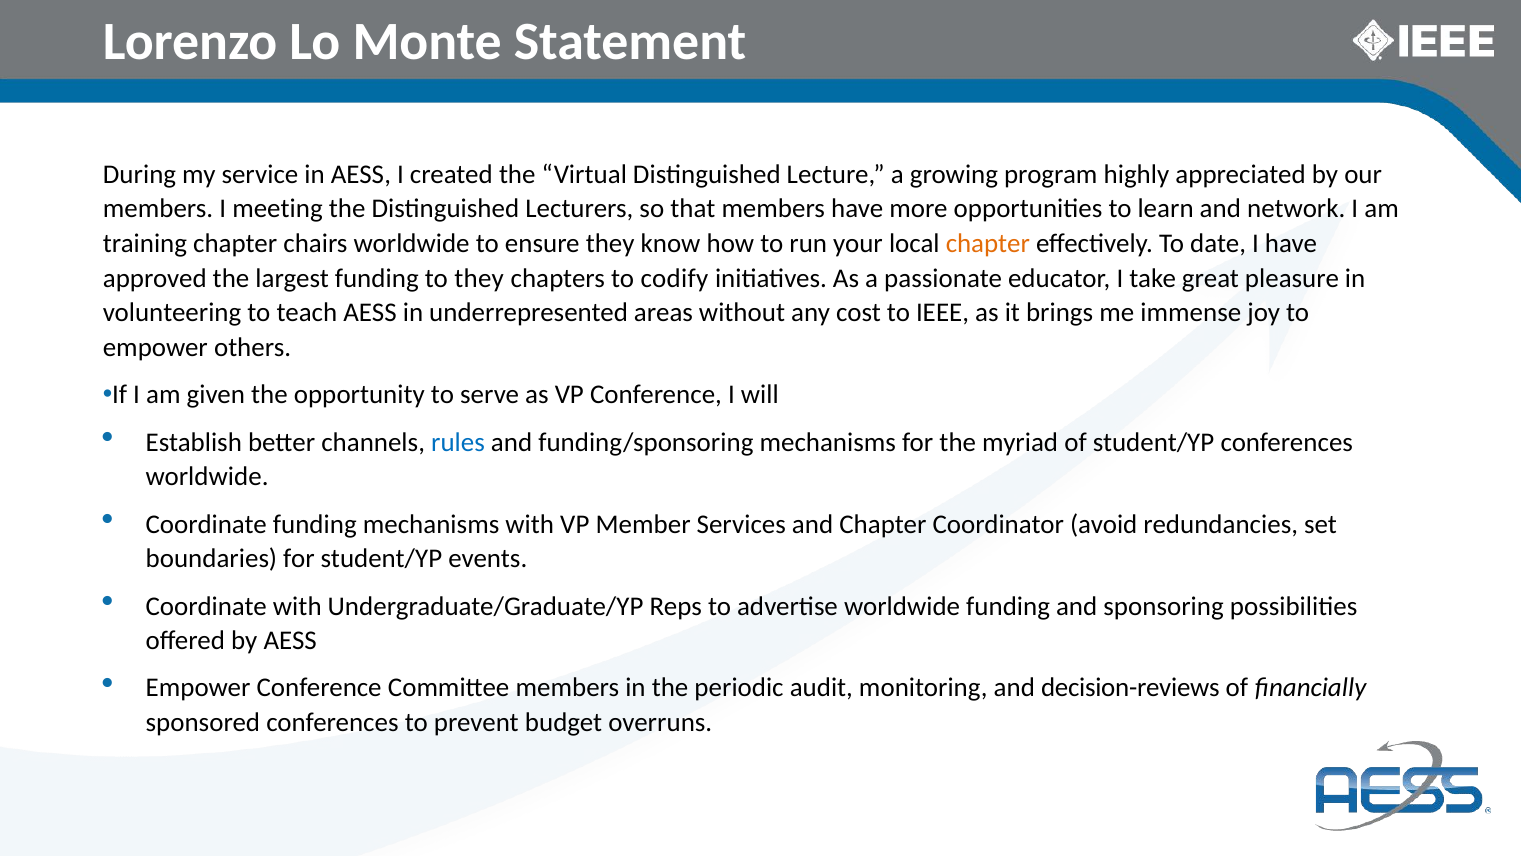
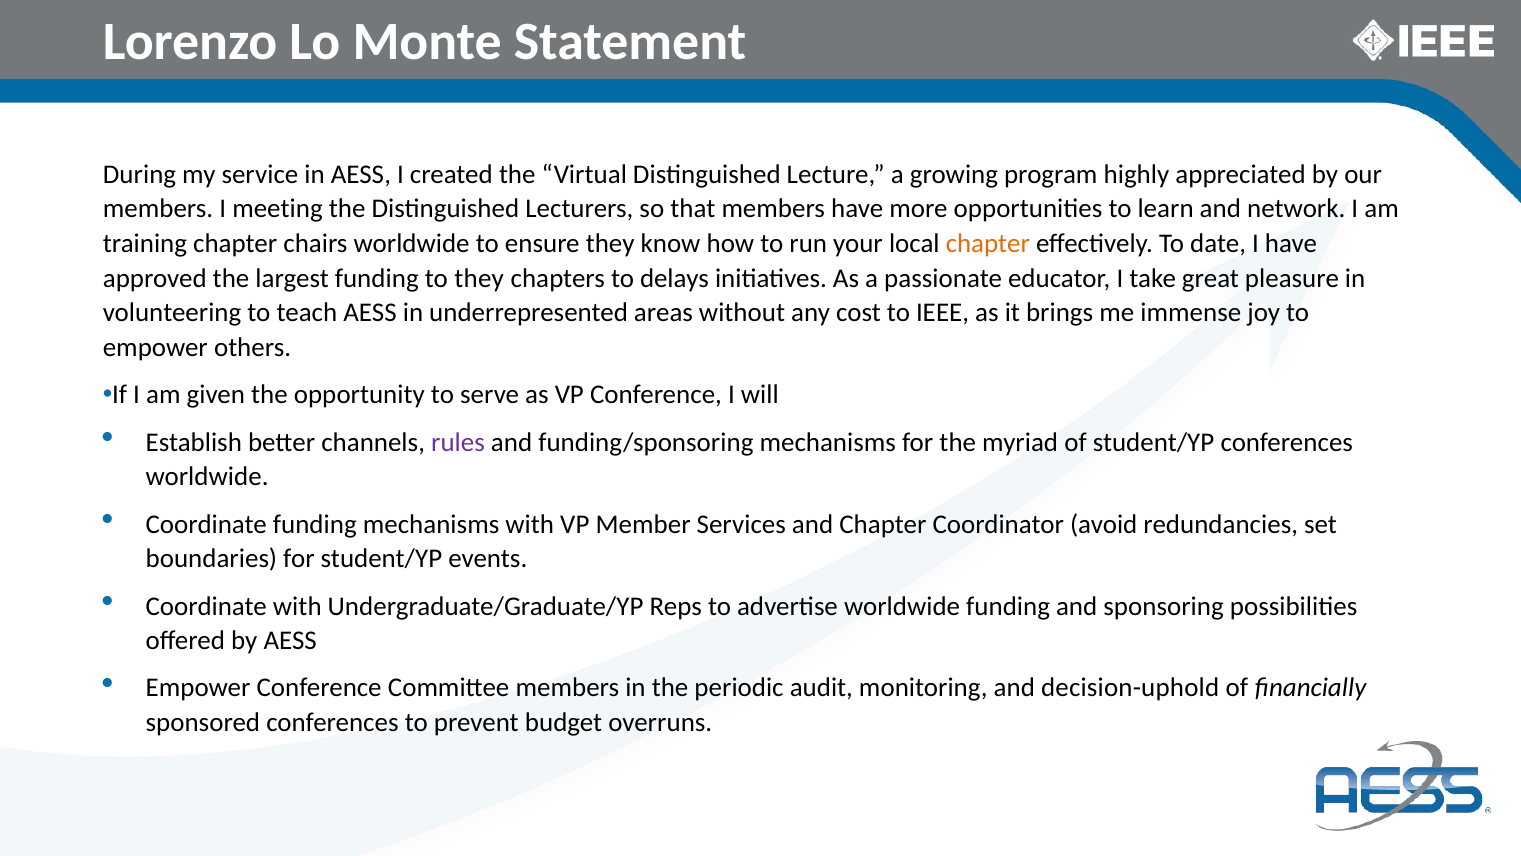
codify: codify -> delays
rules colour: blue -> purple
decision-reviews: decision-reviews -> decision-uphold
